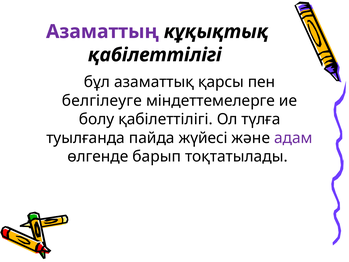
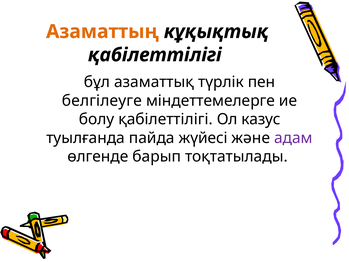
Азаматтың colour: purple -> orange
қарсы: қарсы -> түрлік
түлға: түлға -> казус
